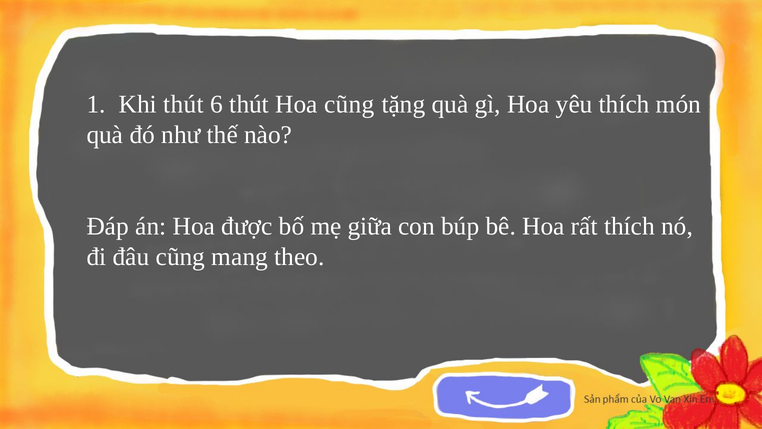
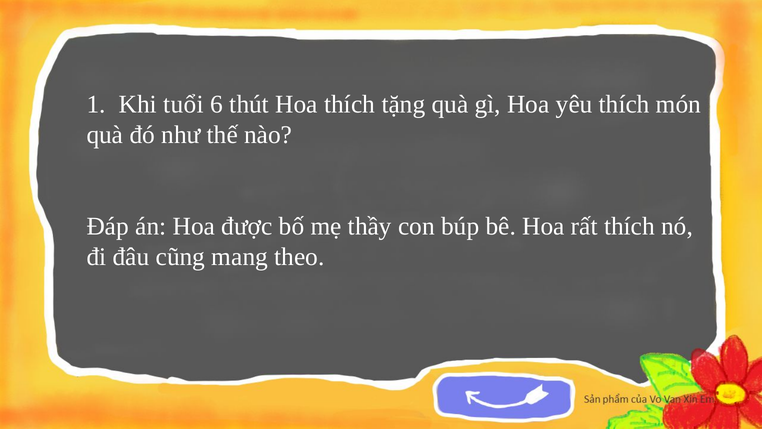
Khi thút: thút -> tuổi
Hoa cũng: cũng -> thích
giữa: giữa -> thầy
